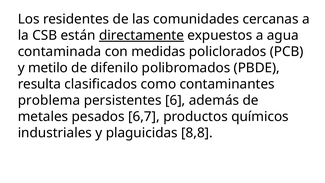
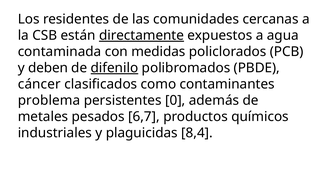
metilo: metilo -> deben
difenilo underline: none -> present
resulta: resulta -> cáncer
6: 6 -> 0
8,8: 8,8 -> 8,4
